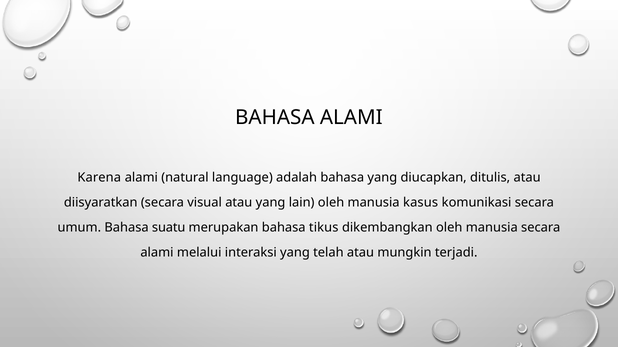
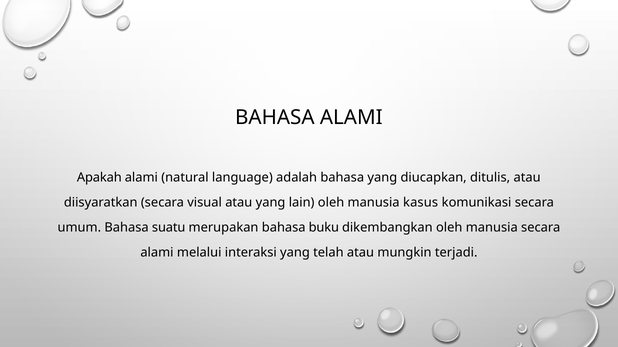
Karena: Karena -> Apakah
tikus: tikus -> buku
